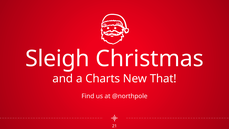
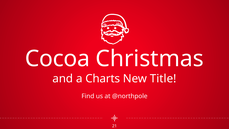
Sleigh: Sleigh -> Cocoa
That: That -> Title
